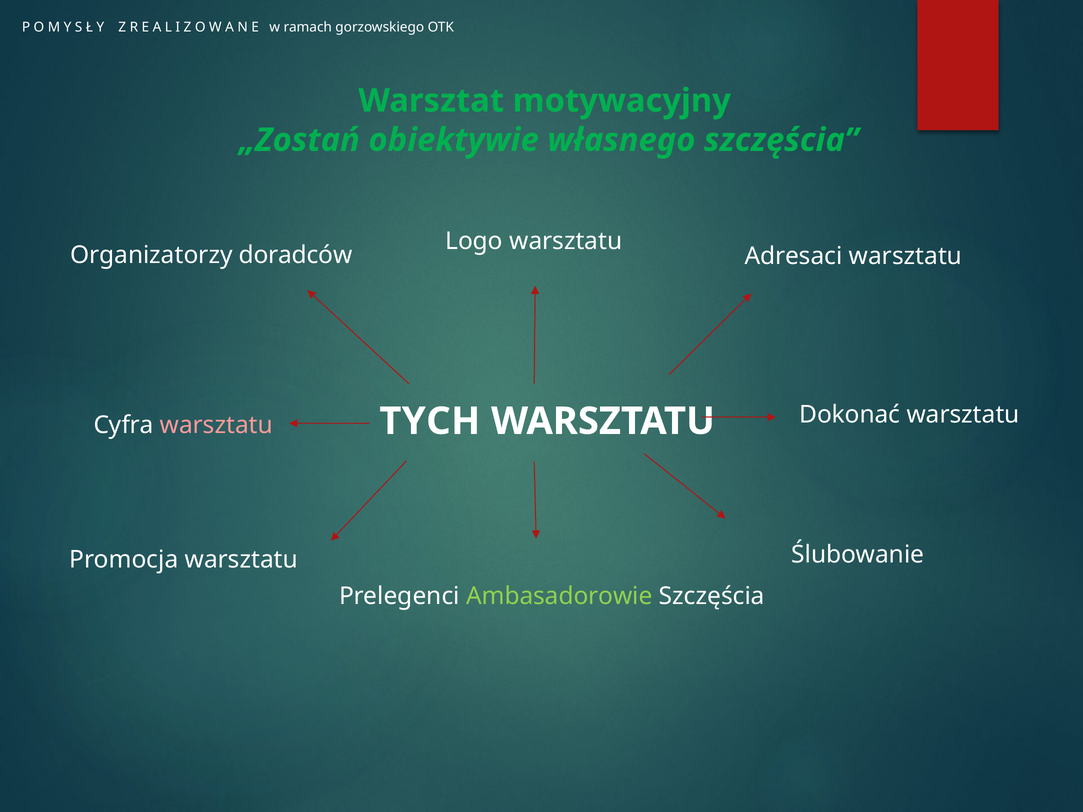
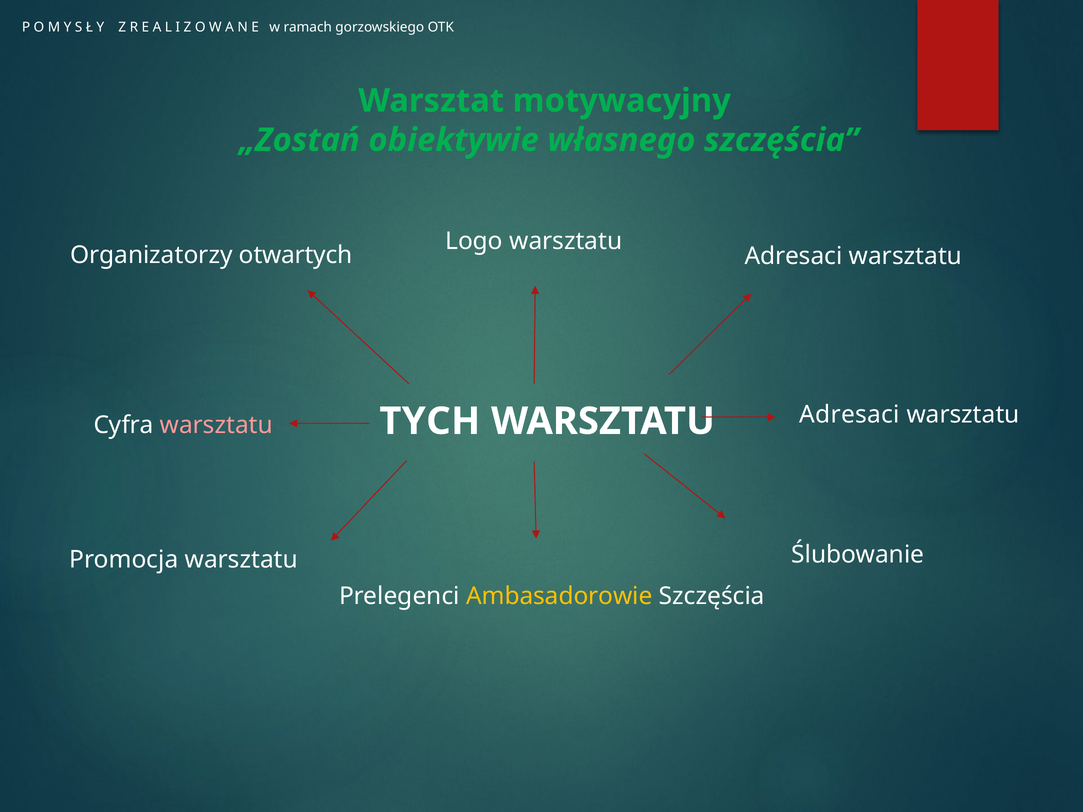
doradców: doradców -> otwartych
Dokonać at (850, 415): Dokonać -> Adresaci
Ambasadorowie colour: light green -> yellow
